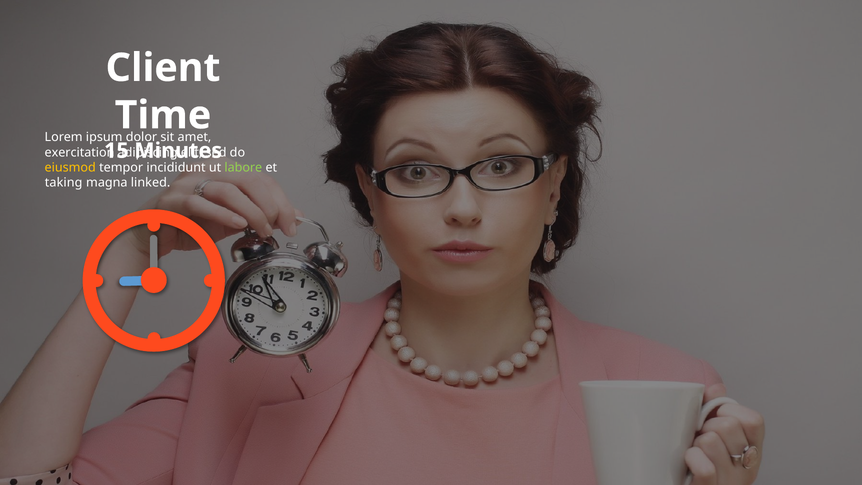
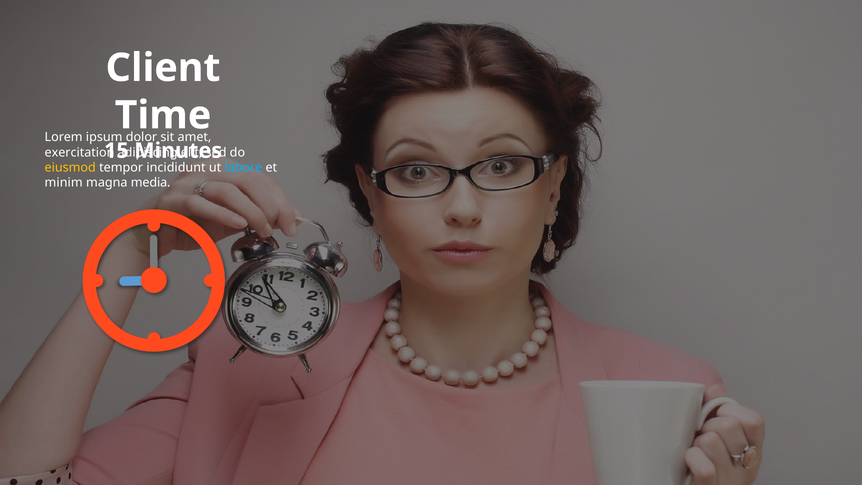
labore colour: light green -> light blue
taking: taking -> minim
linked: linked -> media
